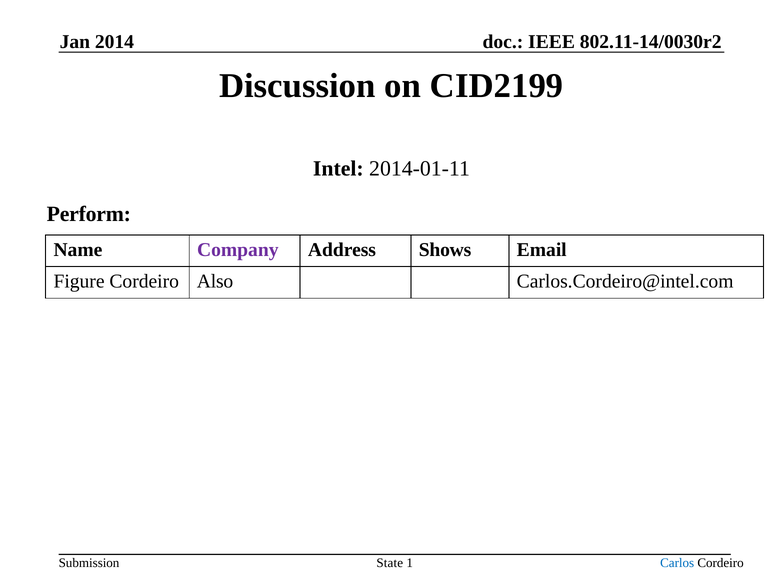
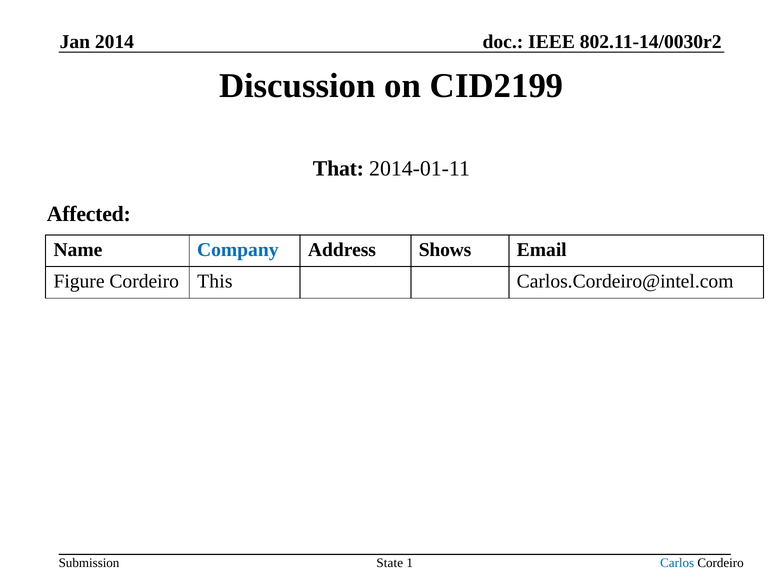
Intel: Intel -> That
Perform: Perform -> Affected
Company colour: purple -> blue
Also: Also -> This
